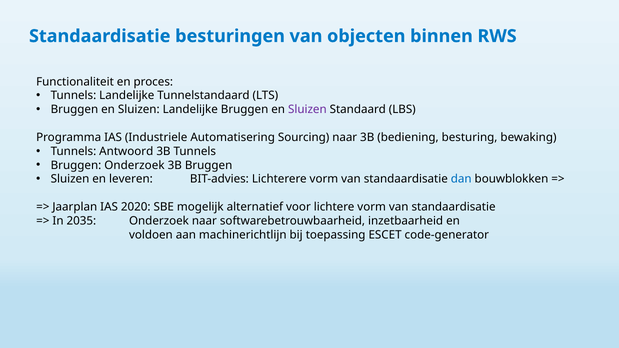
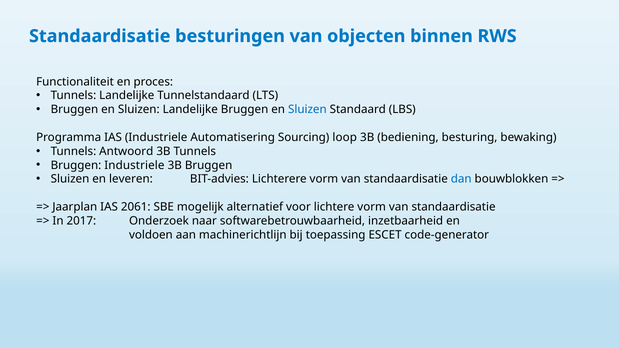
Sluizen at (307, 110) colour: purple -> blue
Sourcing naar: naar -> loop
Bruggen Onderzoek: Onderzoek -> Industriele
2020: 2020 -> 2061
2035: 2035 -> 2017
